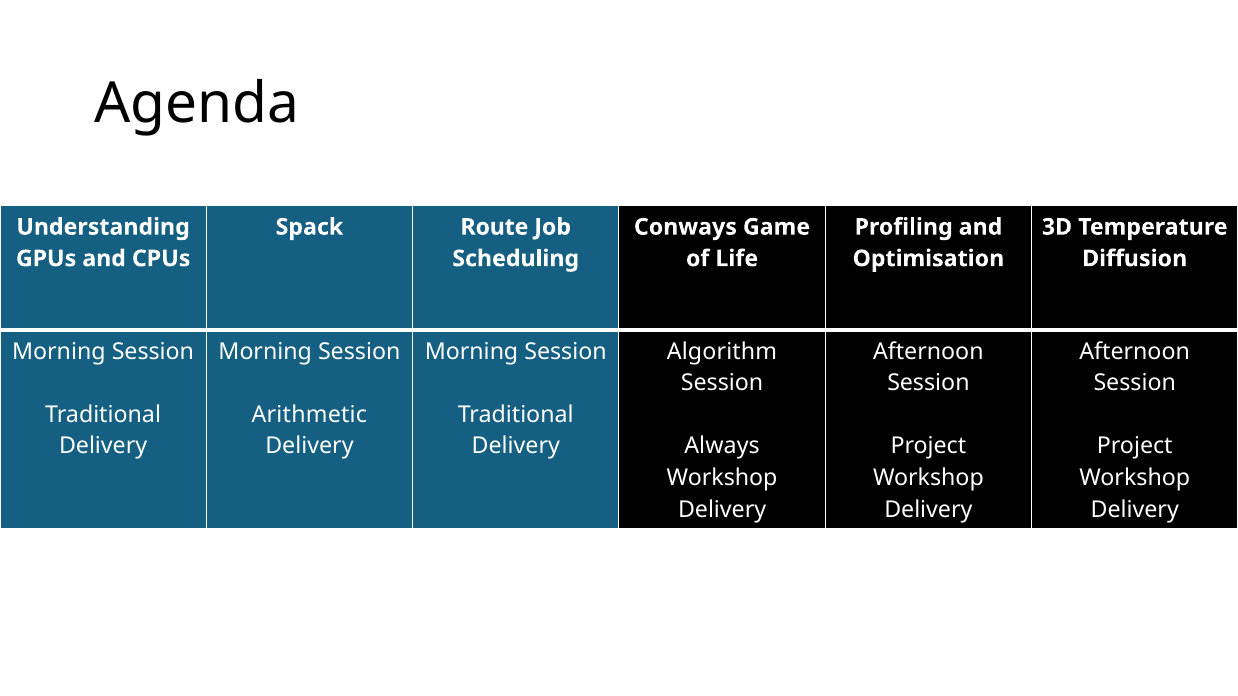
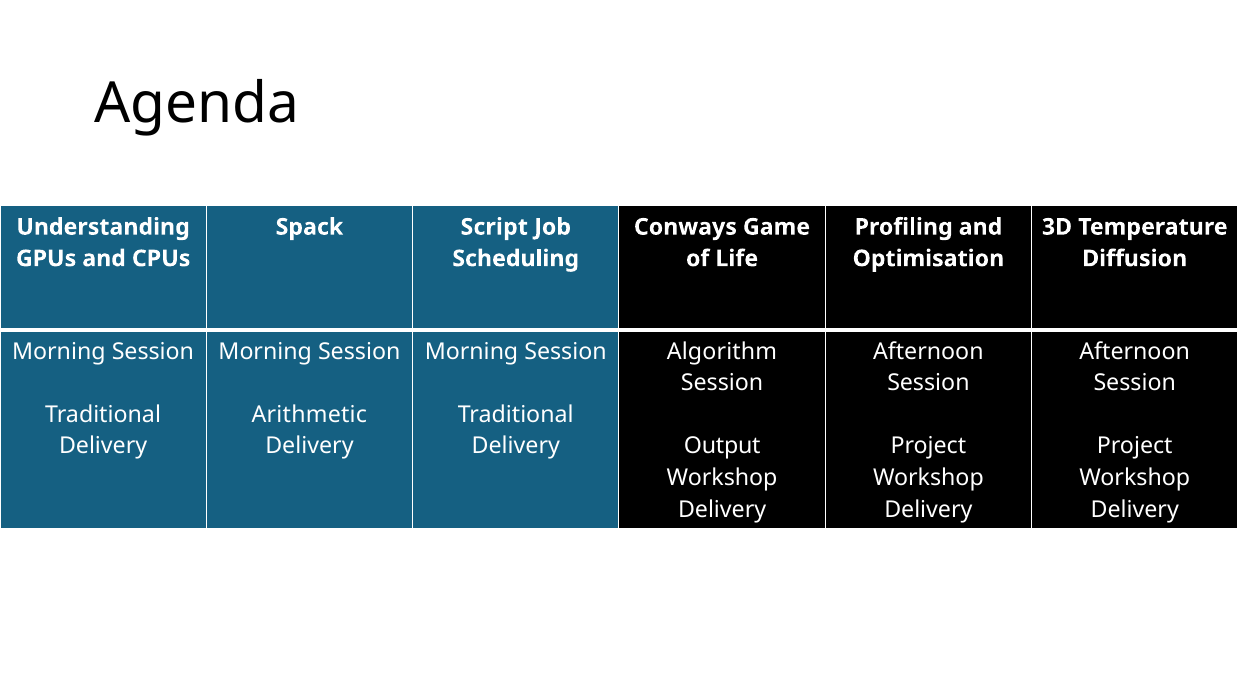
Route: Route -> Script
Always: Always -> Output
